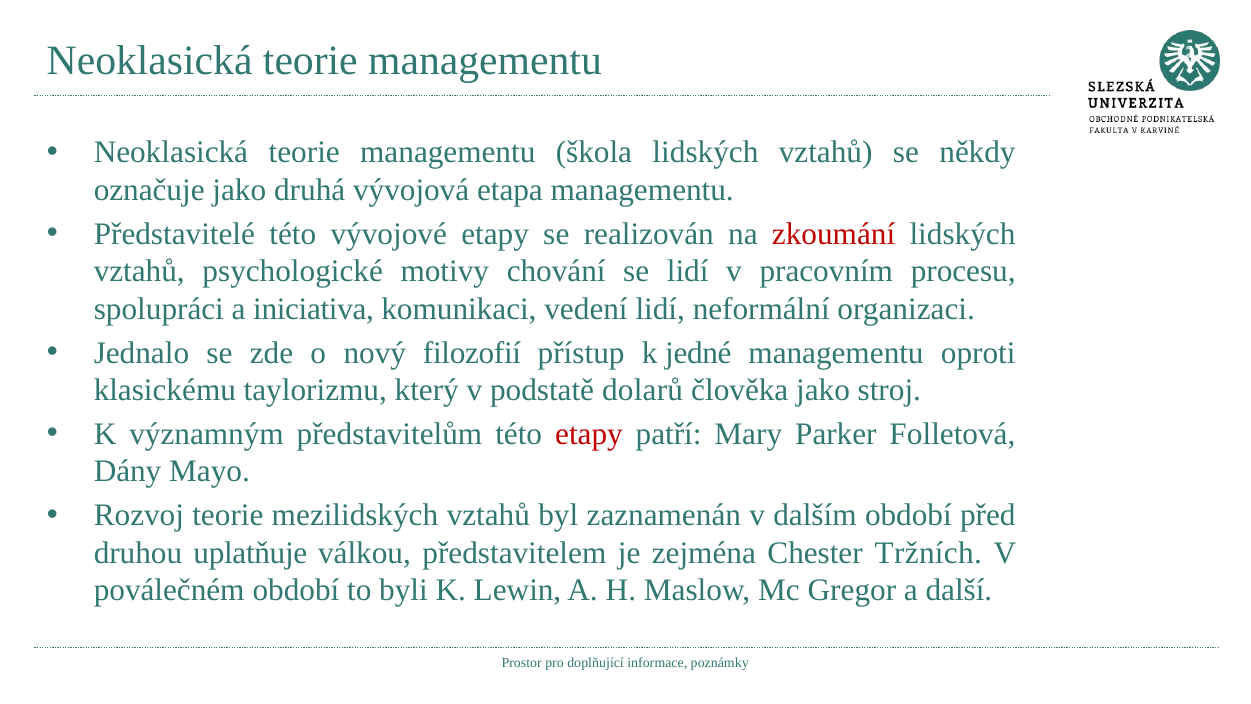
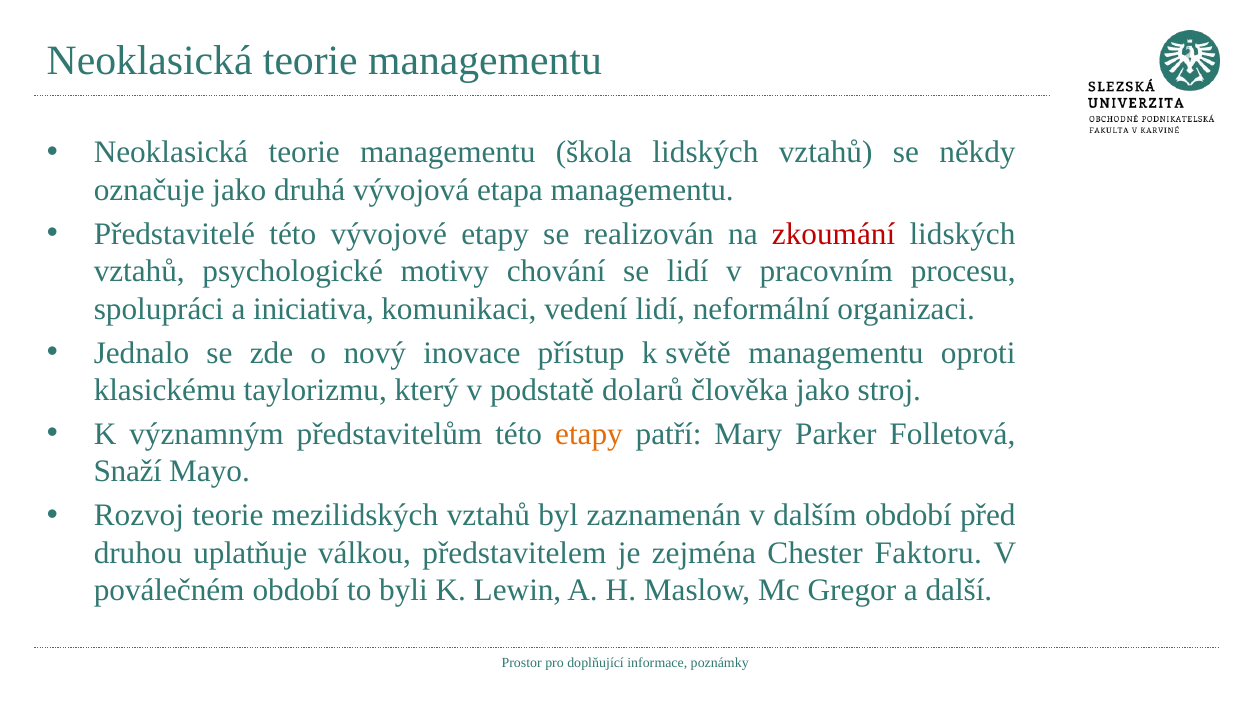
filozofií: filozofií -> inovace
jedné: jedné -> světě
etapy at (589, 434) colour: red -> orange
Dány: Dány -> Snaží
Tržních: Tržních -> Faktoru
